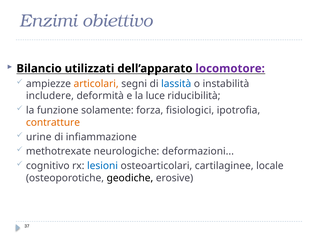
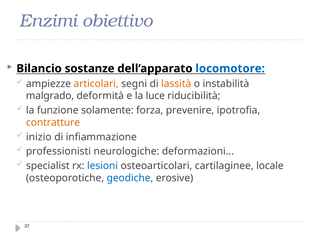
utilizzati: utilizzati -> sostanze
locomotore colour: purple -> blue
lassità colour: blue -> orange
includere: includere -> malgrado
fisiologici: fisiologici -> prevenire
urine: urine -> inizio
methotrexate: methotrexate -> professionisti
cognitivo: cognitivo -> specialist
geodiche colour: black -> blue
